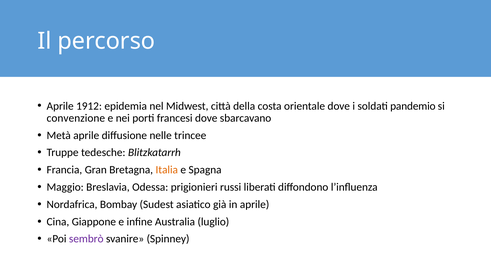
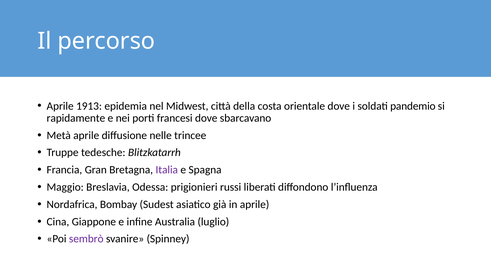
1912: 1912 -> 1913
convenzione: convenzione -> rapidamente
Italia colour: orange -> purple
